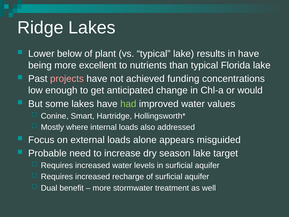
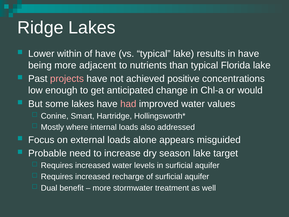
below: below -> within
of plant: plant -> have
excellent: excellent -> adjacent
funding: funding -> positive
had colour: light green -> pink
